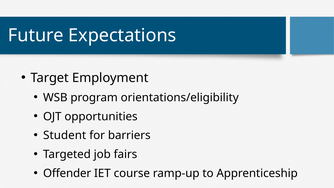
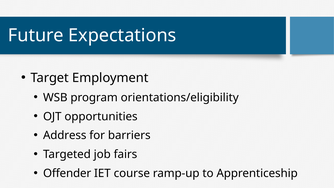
Student: Student -> Address
